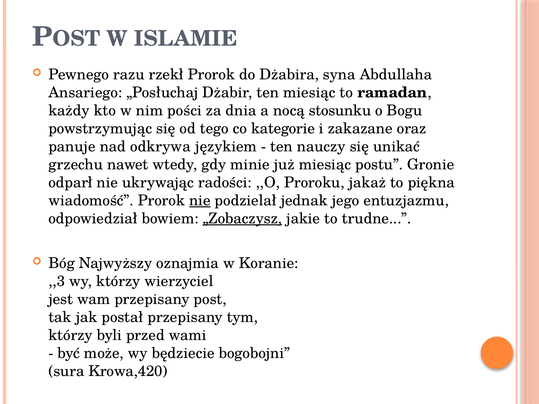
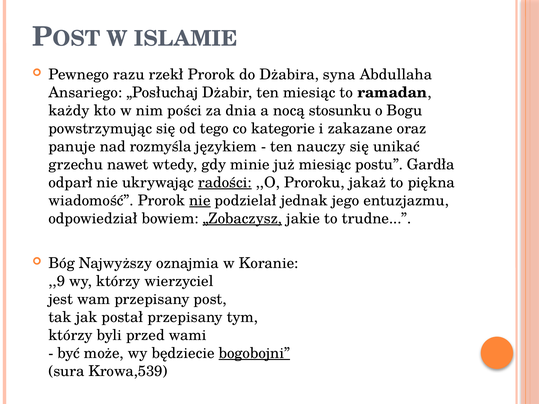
odkrywa: odkrywa -> rozmyśla
Gronie: Gronie -> Gardła
radości underline: none -> present
,,3: ,,3 -> ,,9
bogobojni underline: none -> present
Krowa,420: Krowa,420 -> Krowa,539
